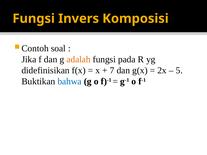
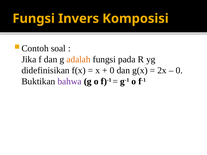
7 at (112, 71): 7 -> 0
5 at (179, 71): 5 -> 0
bahwa colour: blue -> purple
